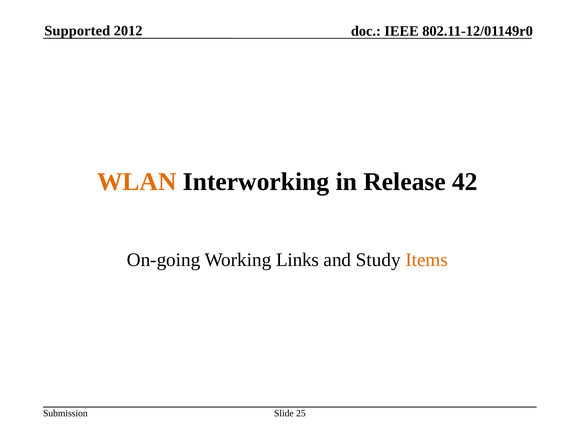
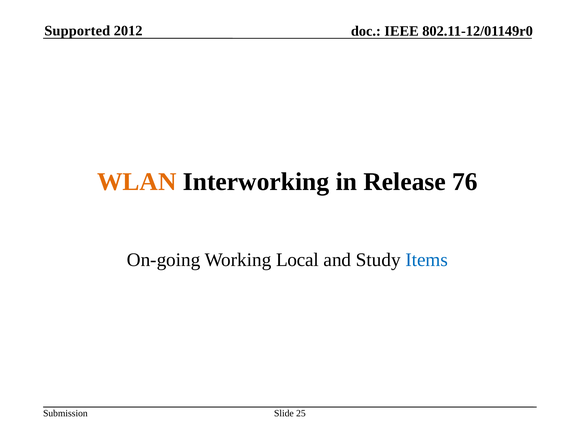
42: 42 -> 76
Links: Links -> Local
Items colour: orange -> blue
